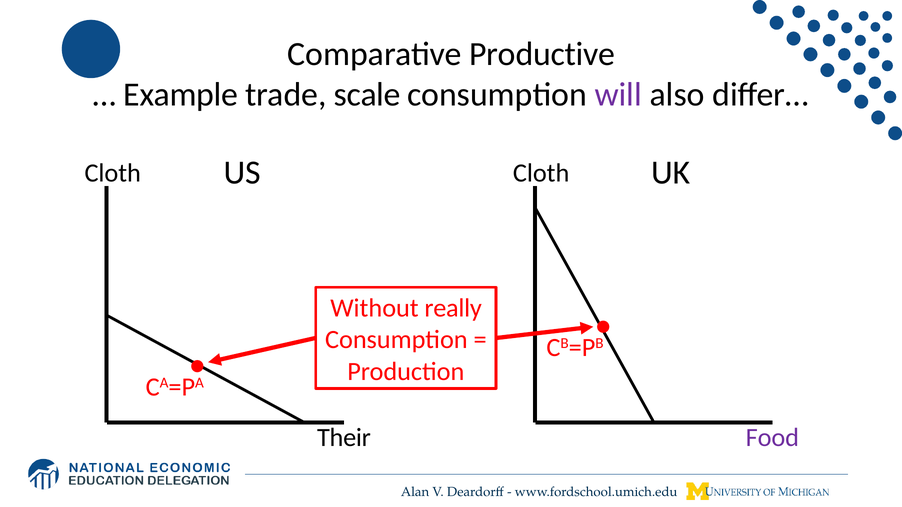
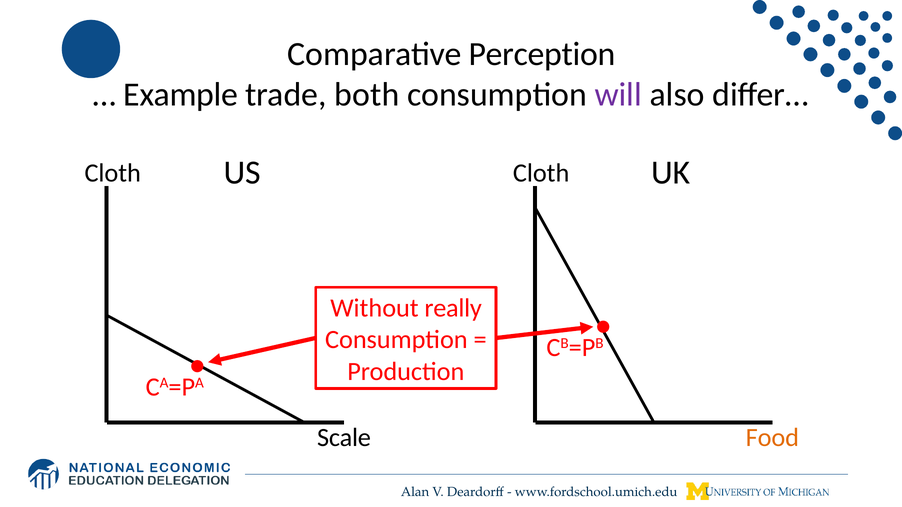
Productive: Productive -> Perception
scale: scale -> both
Their: Their -> Scale
Food colour: purple -> orange
